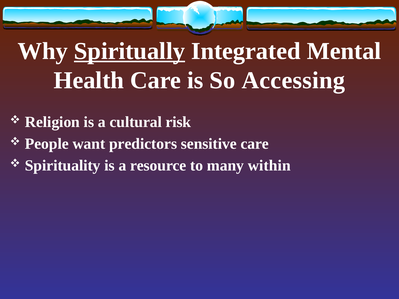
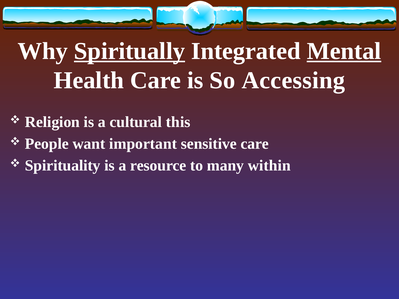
Mental underline: none -> present
risk: risk -> this
predictors: predictors -> important
